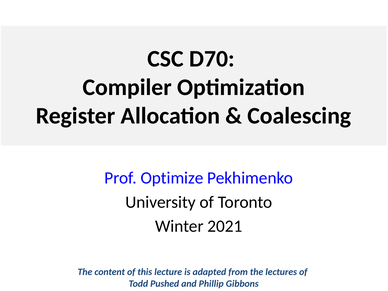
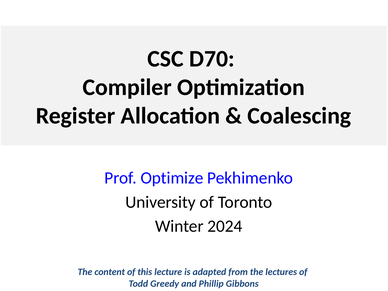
2021: 2021 -> 2024
Pushed: Pushed -> Greedy
